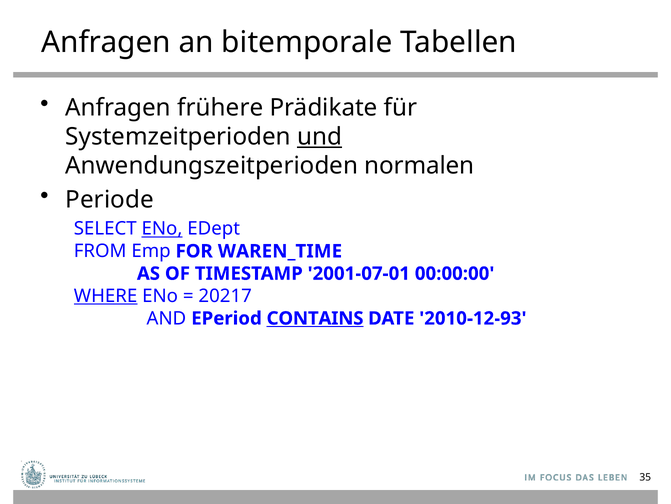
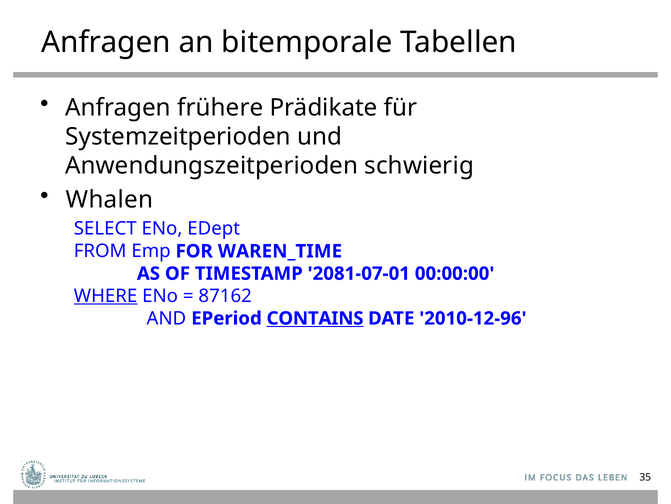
und underline: present -> none
normalen: normalen -> schwierig
Periode: Periode -> Whalen
ENo at (162, 228) underline: present -> none
2001-07-01: 2001-07-01 -> 2081-07-01
20217: 20217 -> 87162
2010-12-93: 2010-12-93 -> 2010-12-96
